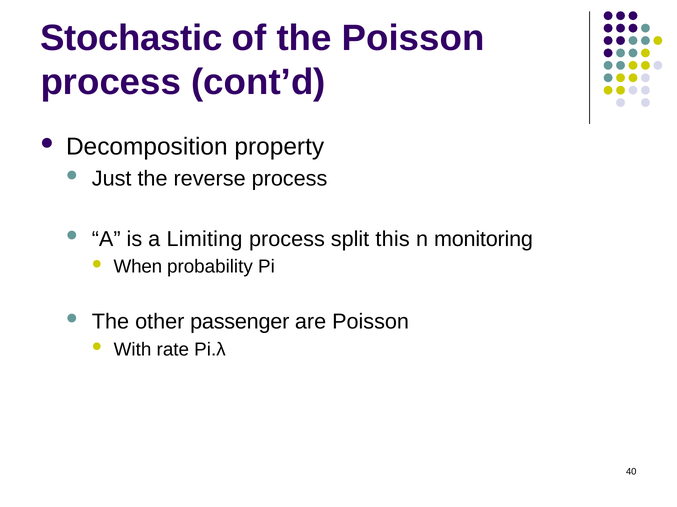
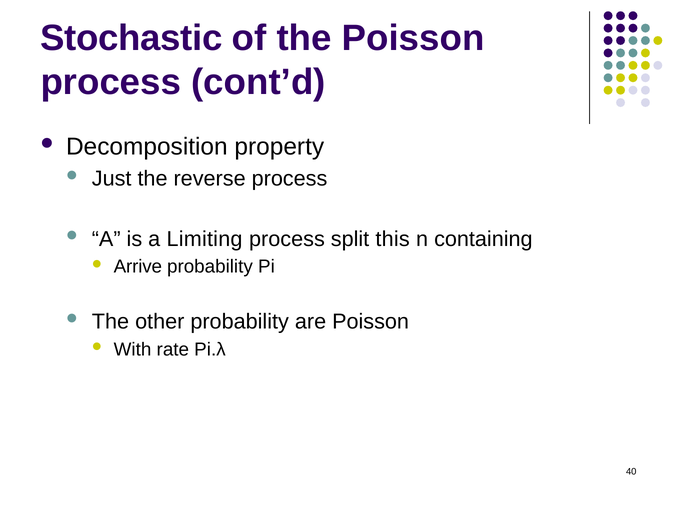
monitoring: monitoring -> containing
When: When -> Arrive
other passenger: passenger -> probability
